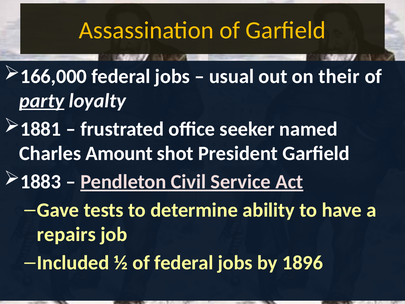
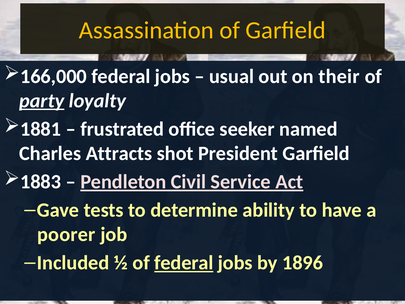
Amount: Amount -> Attracts
repairs: repairs -> poorer
federal at (184, 263) underline: none -> present
